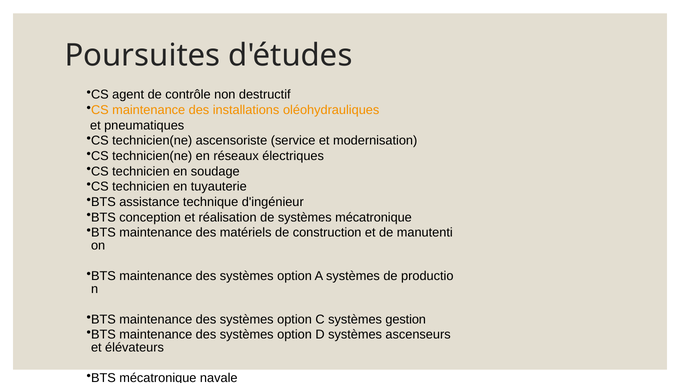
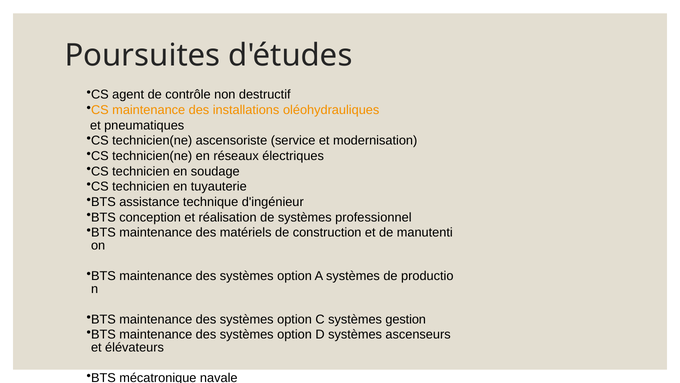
systèmes mécatronique: mécatronique -> professionnel
